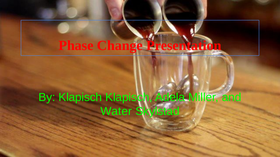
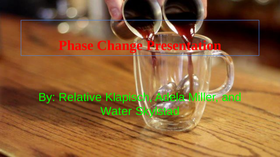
By Klapisch: Klapisch -> Relative
